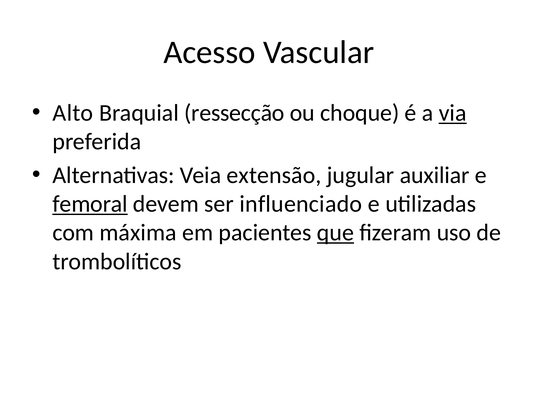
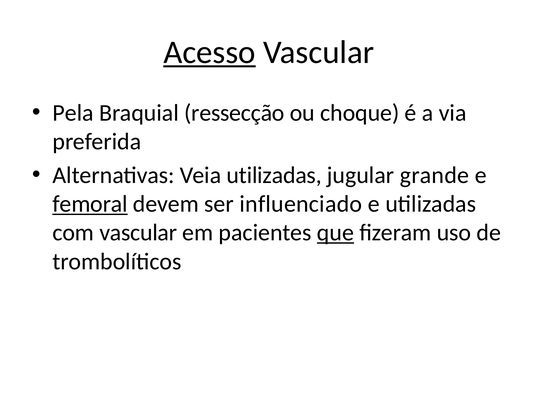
Acesso underline: none -> present
Alto: Alto -> Pela
via underline: present -> none
Veia extensão: extensão -> utilizadas
auxiliar: auxiliar -> grande
com máxima: máxima -> vascular
